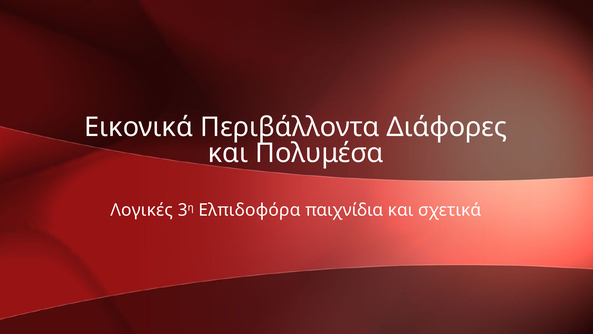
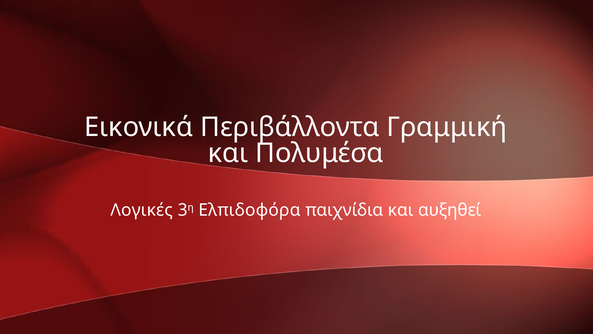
Διάφορες: Διάφορες -> Γραμμική
σχετικά: σχετικά -> αυξηθεί
